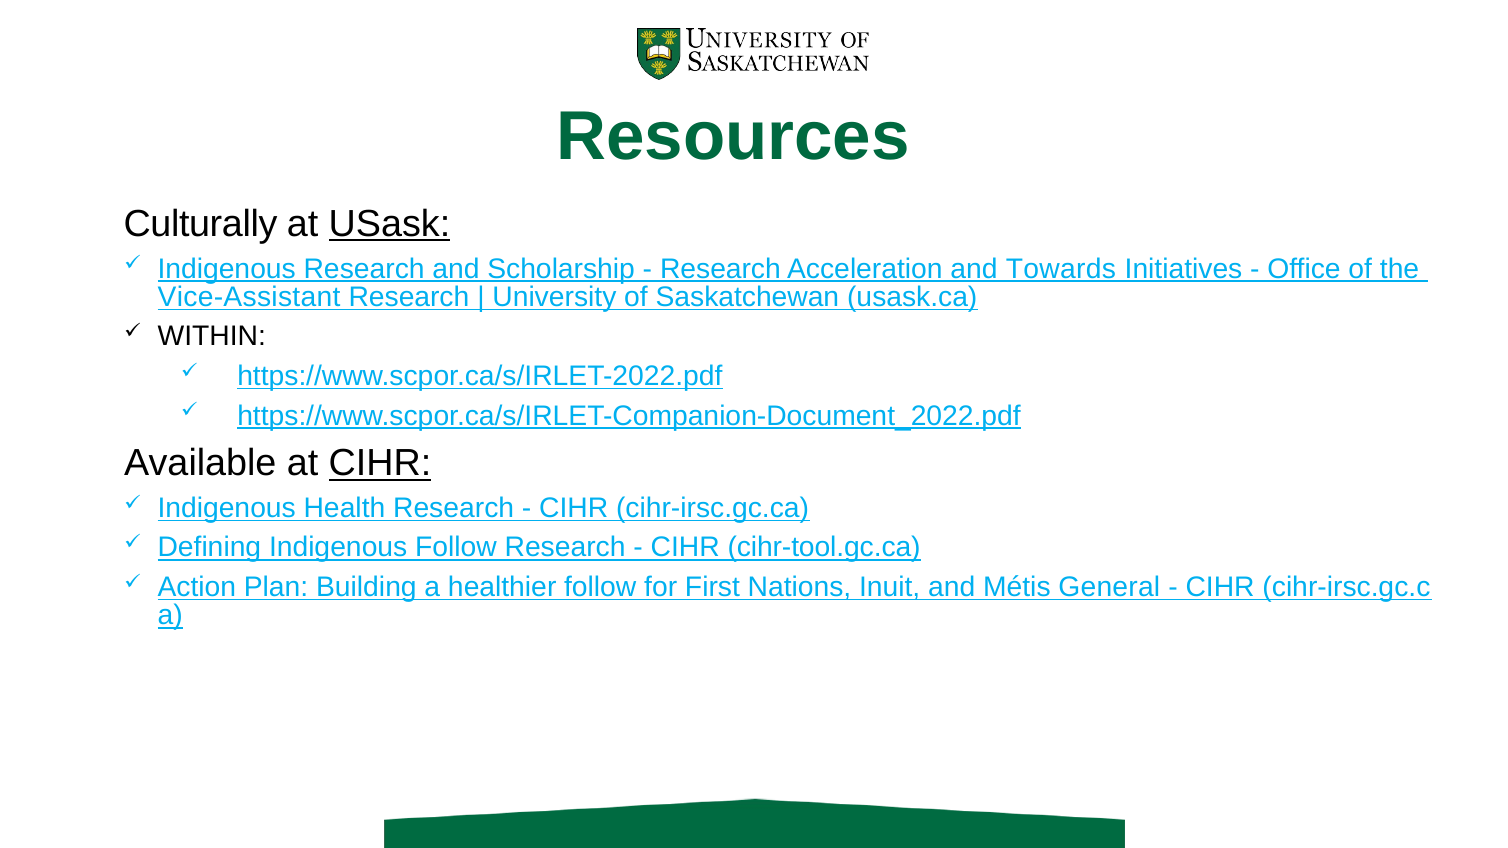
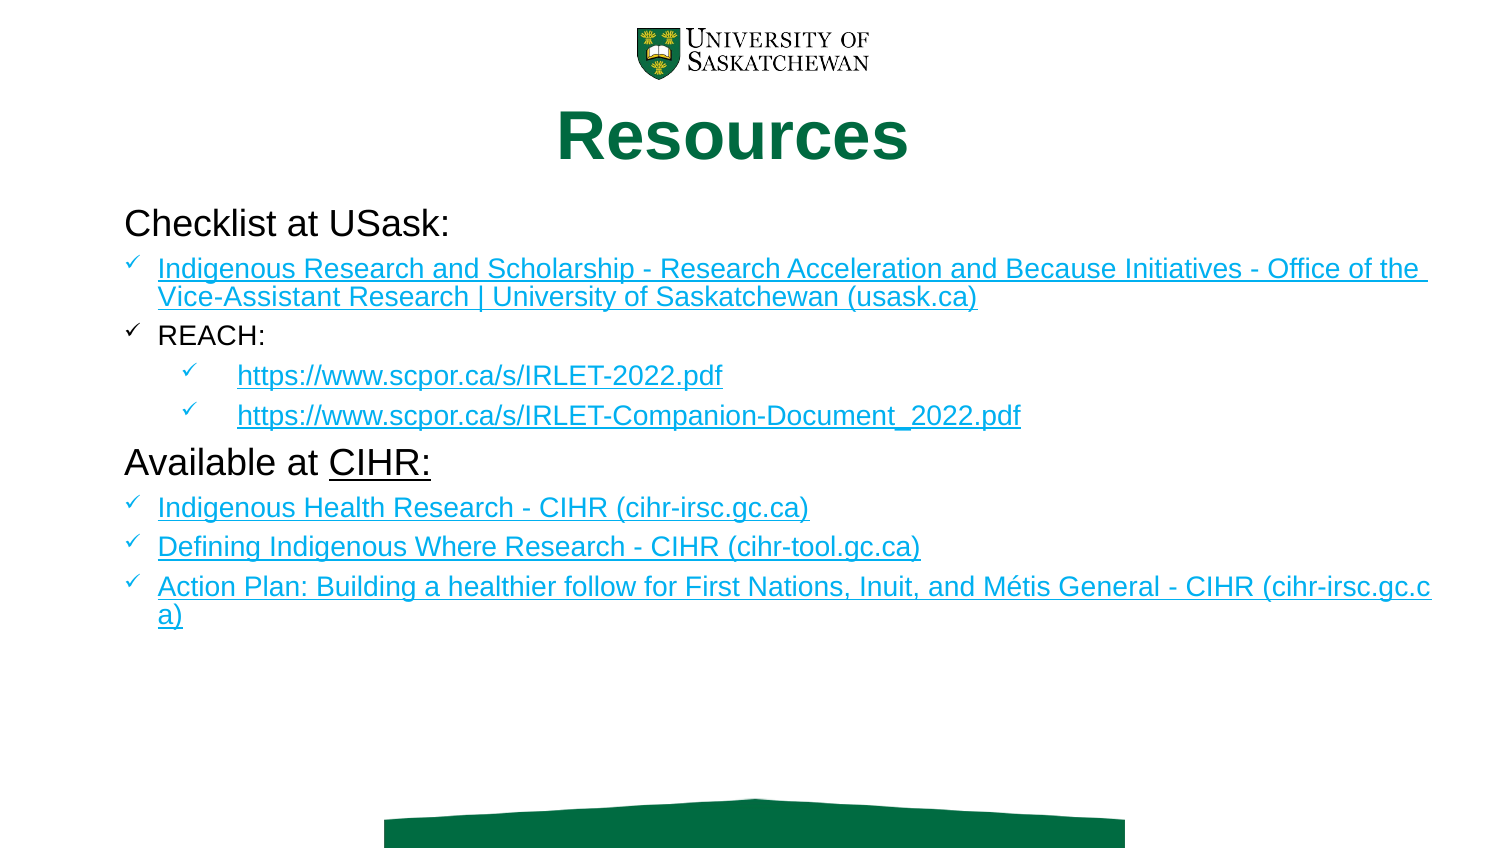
Culturally: Culturally -> Checklist
USask underline: present -> none
Towards: Towards -> Because
WITHIN: WITHIN -> REACH
Indigenous Follow: Follow -> Where
